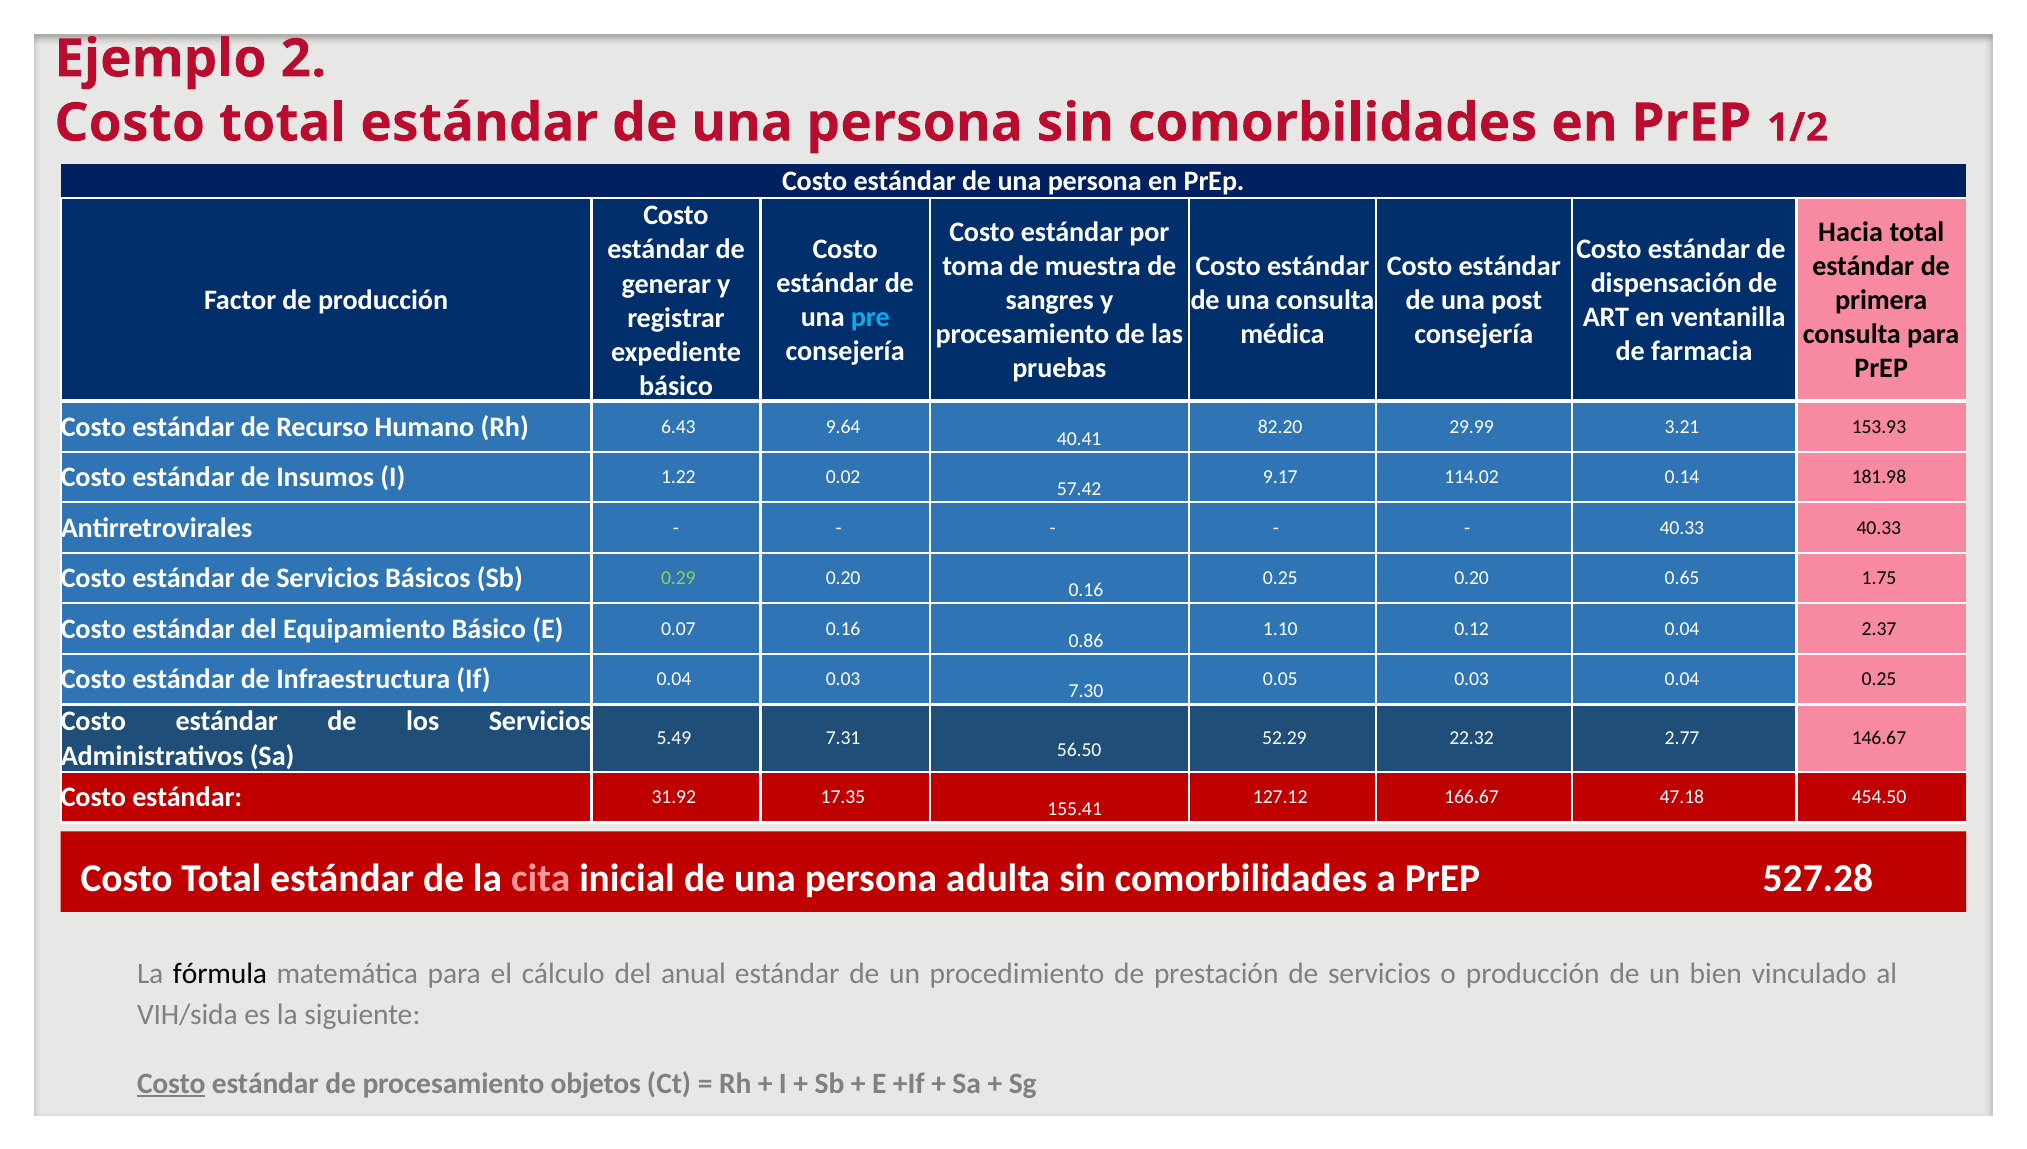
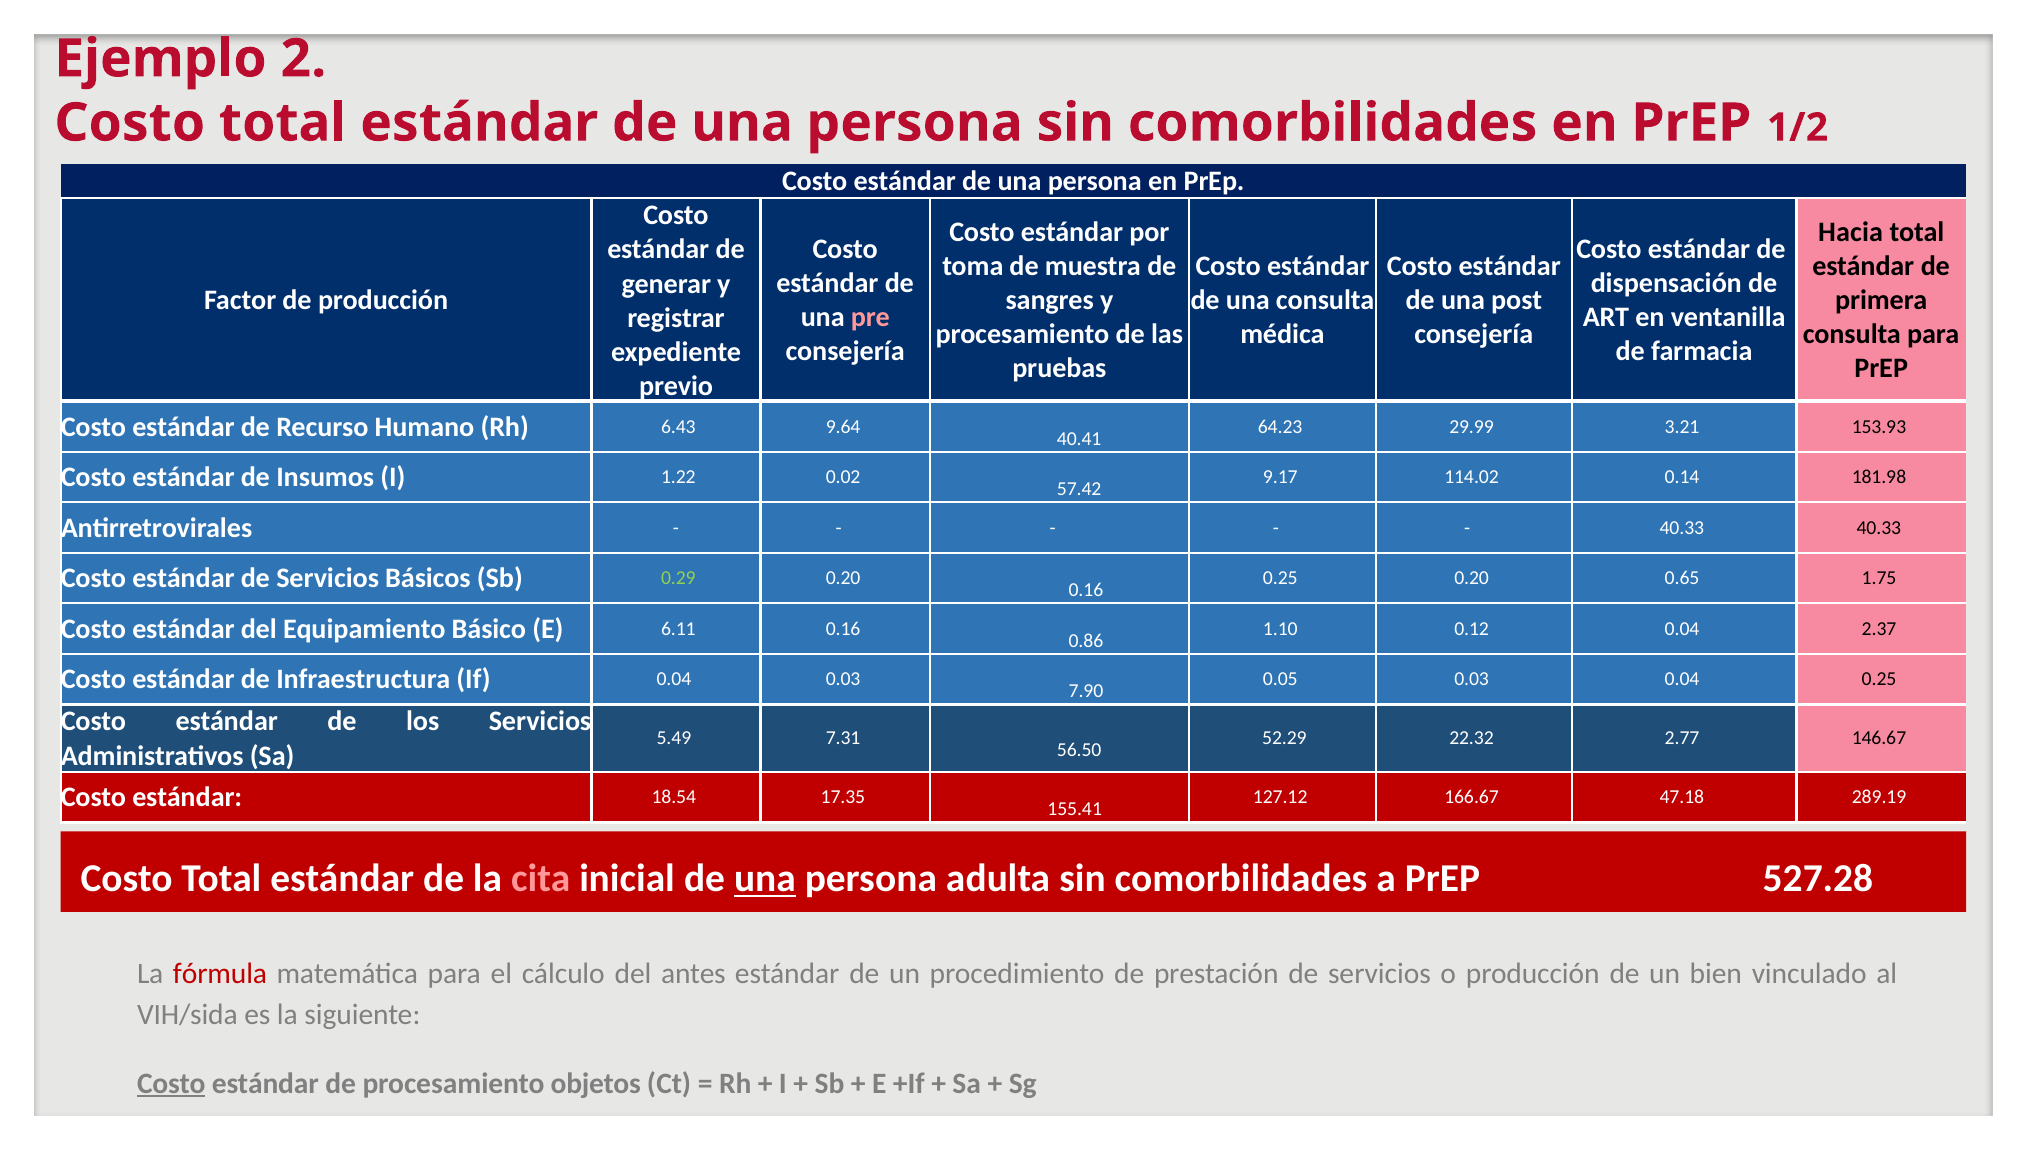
pre colour: light blue -> pink
básico at (676, 386): básico -> previo
82.20: 82.20 -> 64.23
0.07: 0.07 -> 6.11
7.30: 7.30 -> 7.90
31.92: 31.92 -> 18.54
454.50: 454.50 -> 289.19
una at (765, 879) underline: none -> present
fórmula colour: black -> red
anual: anual -> antes
